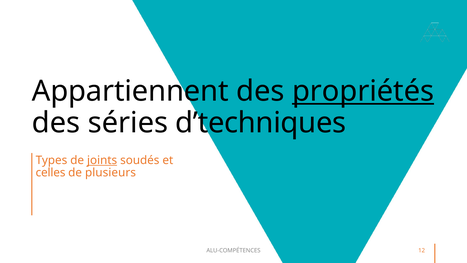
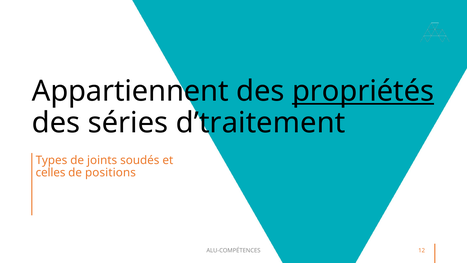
d’techniques: d’techniques -> d’traitement
joints underline: present -> none
plusieurs: plusieurs -> positions
